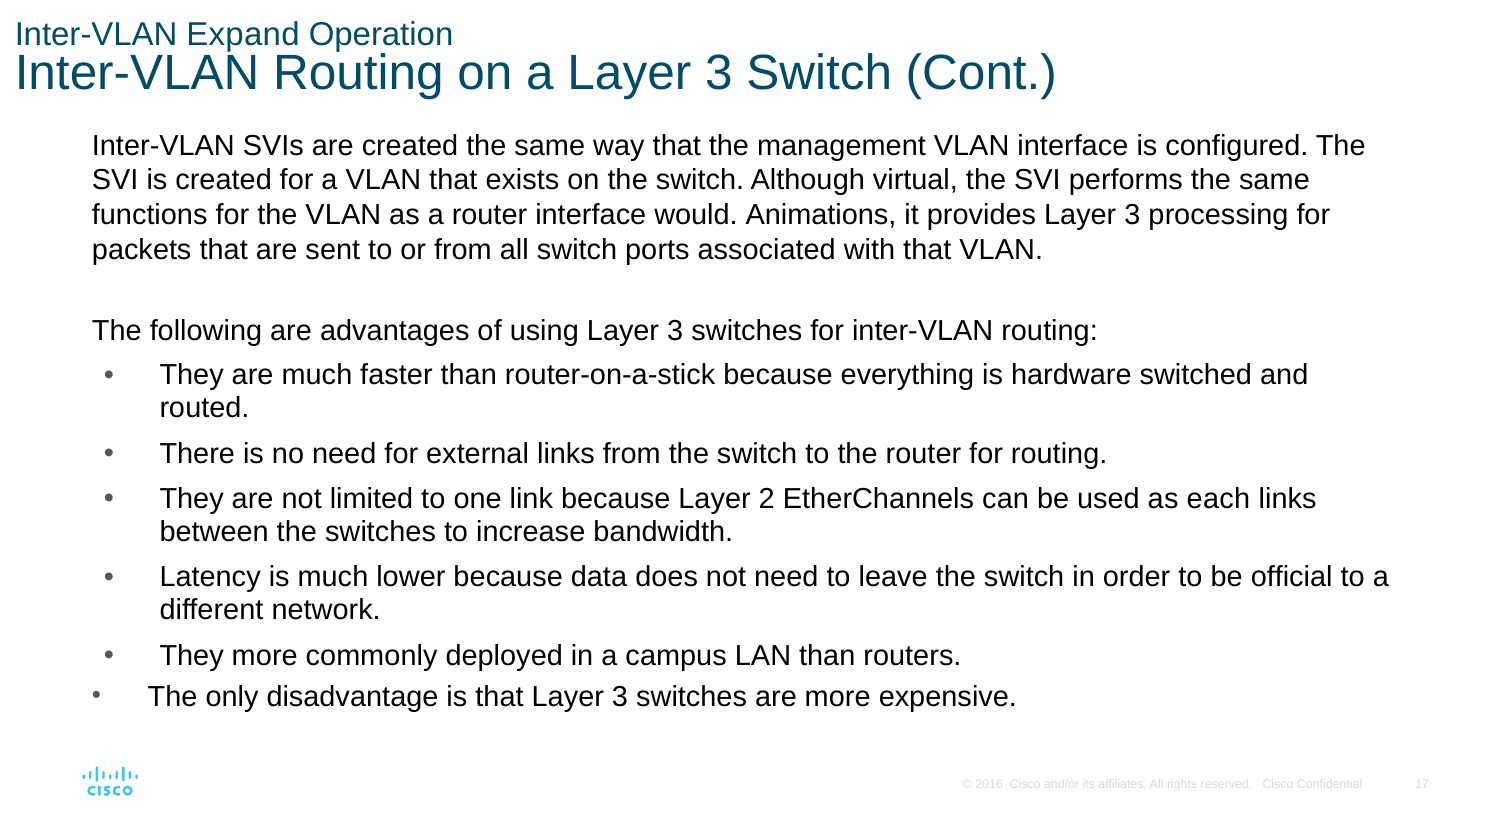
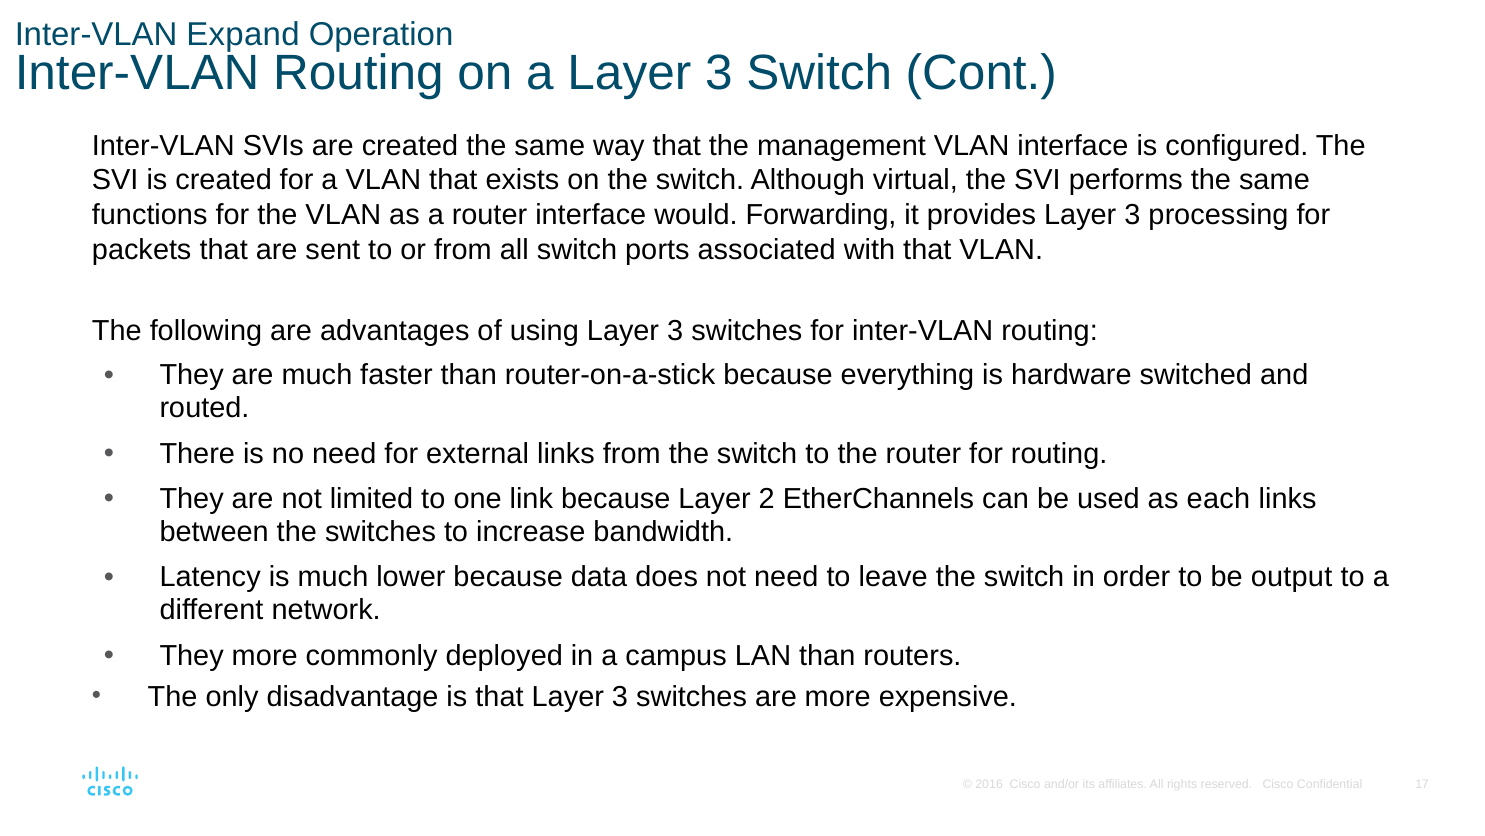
Animations: Animations -> Forwarding
official: official -> output
